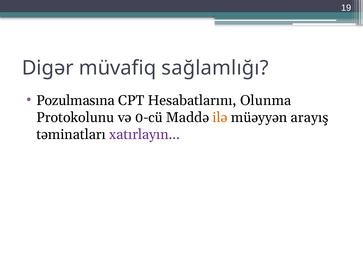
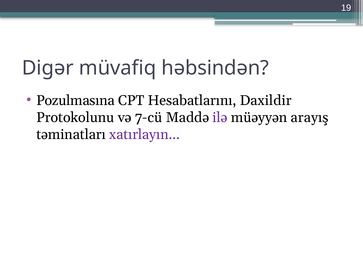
sağlamlığı: sağlamlığı -> həbsindən
Olunma: Olunma -> Daxildir
0-cü: 0-cü -> 7-cü
ilə colour: orange -> purple
